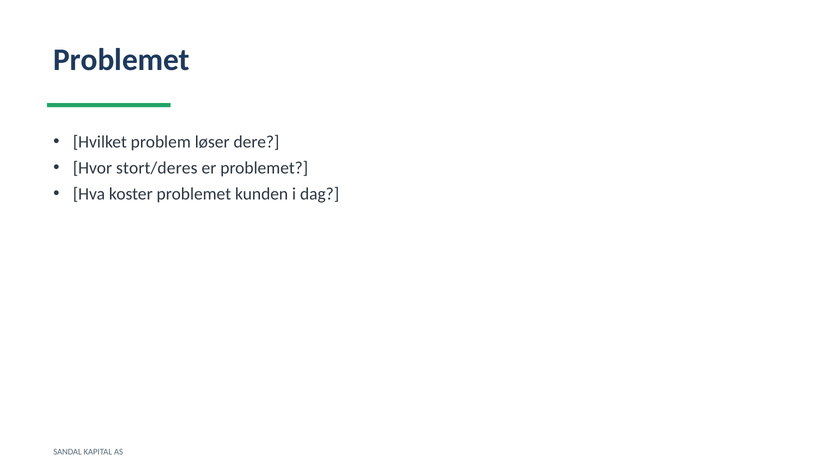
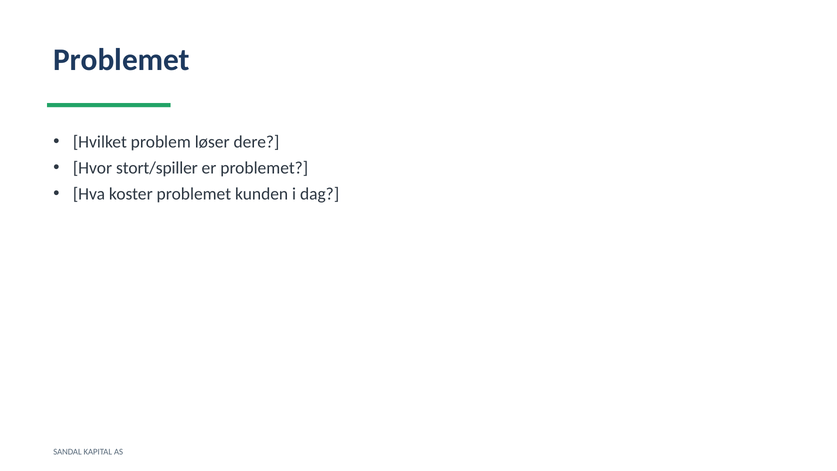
stort/deres: stort/deres -> stort/spiller
